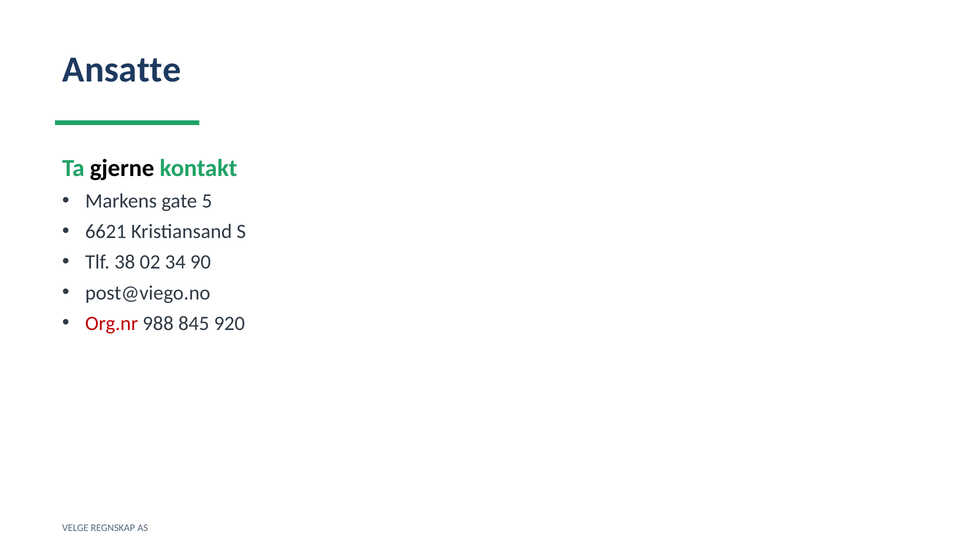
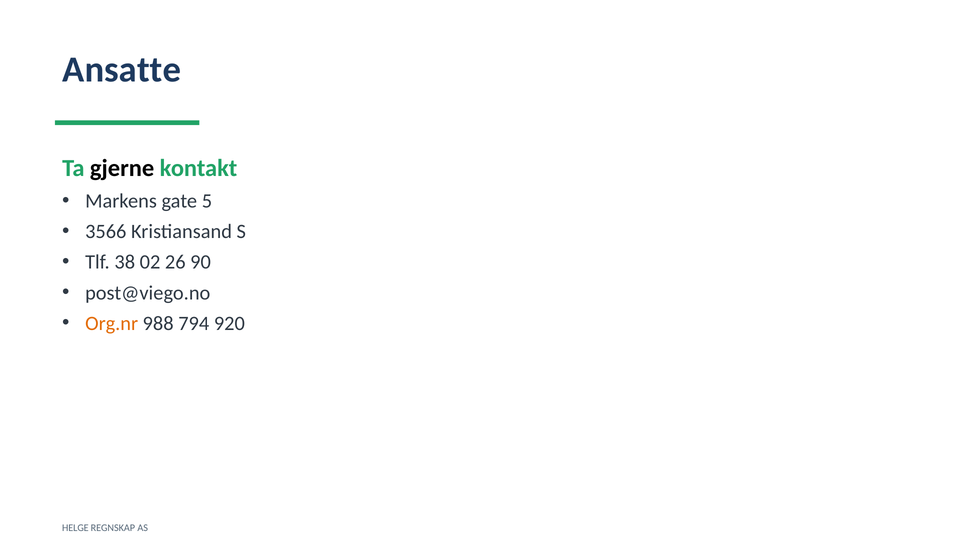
6621: 6621 -> 3566
34: 34 -> 26
Org.nr colour: red -> orange
845: 845 -> 794
VELGE: VELGE -> HELGE
